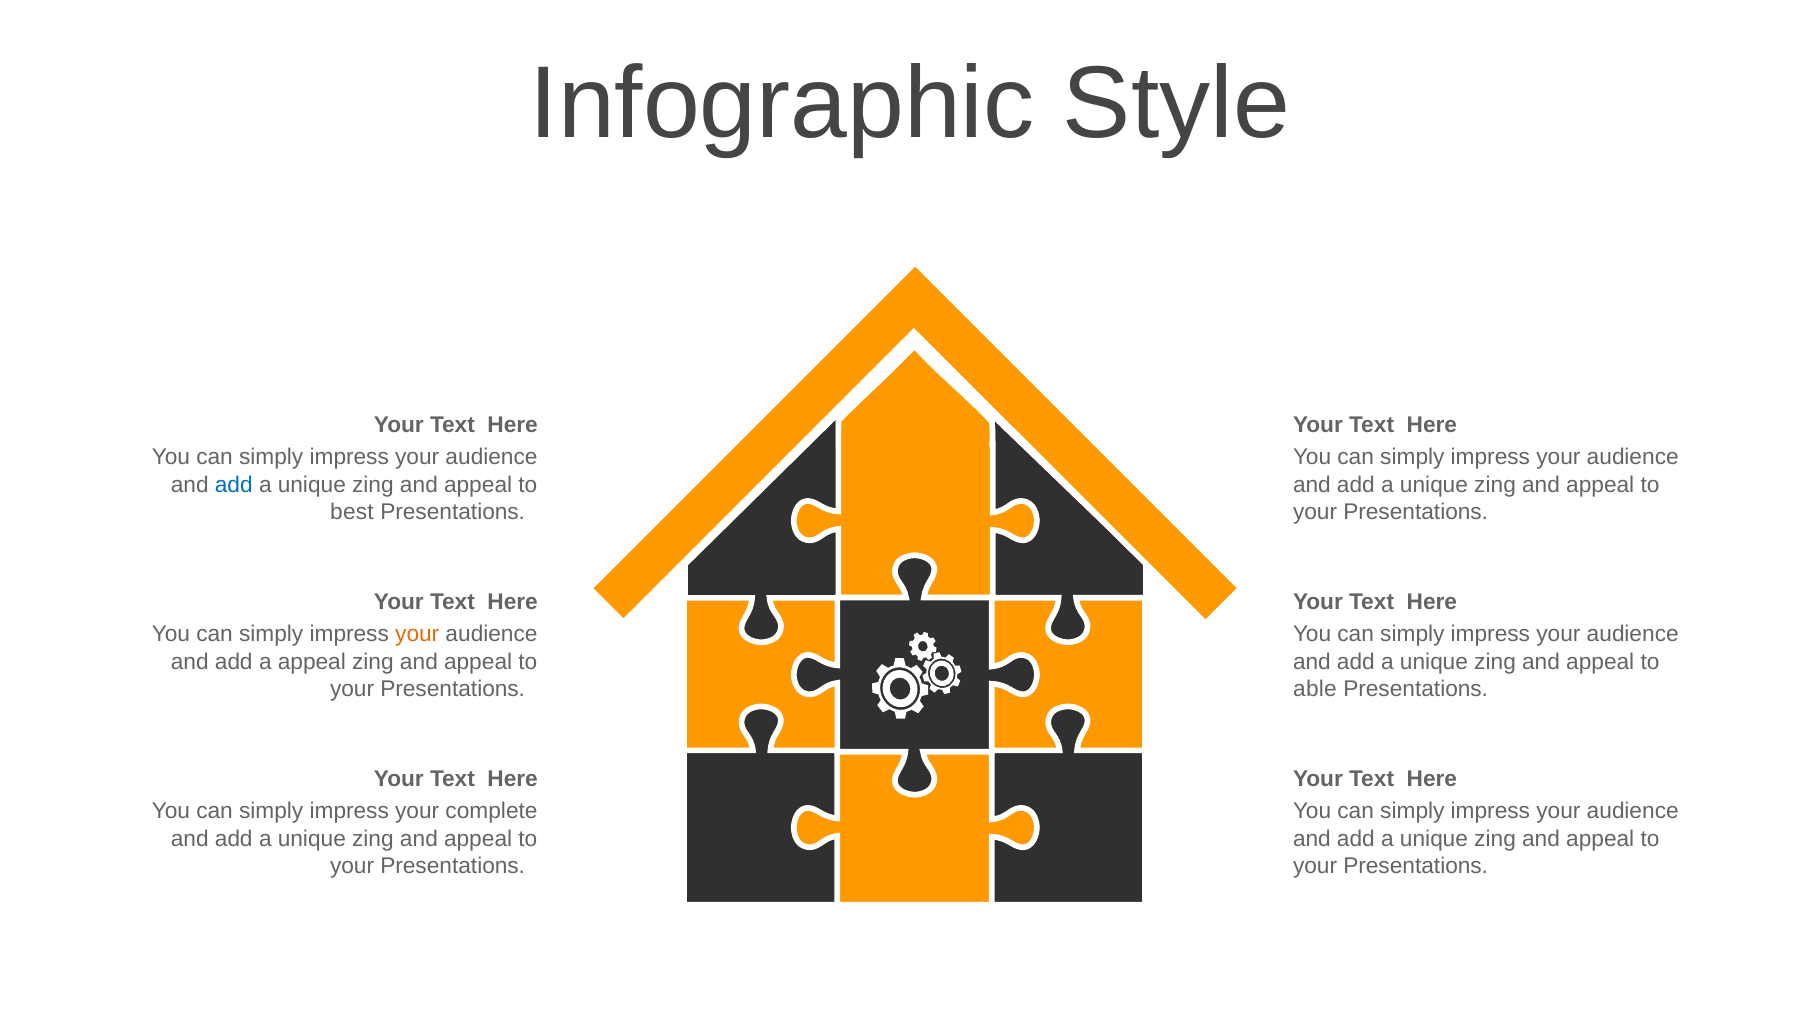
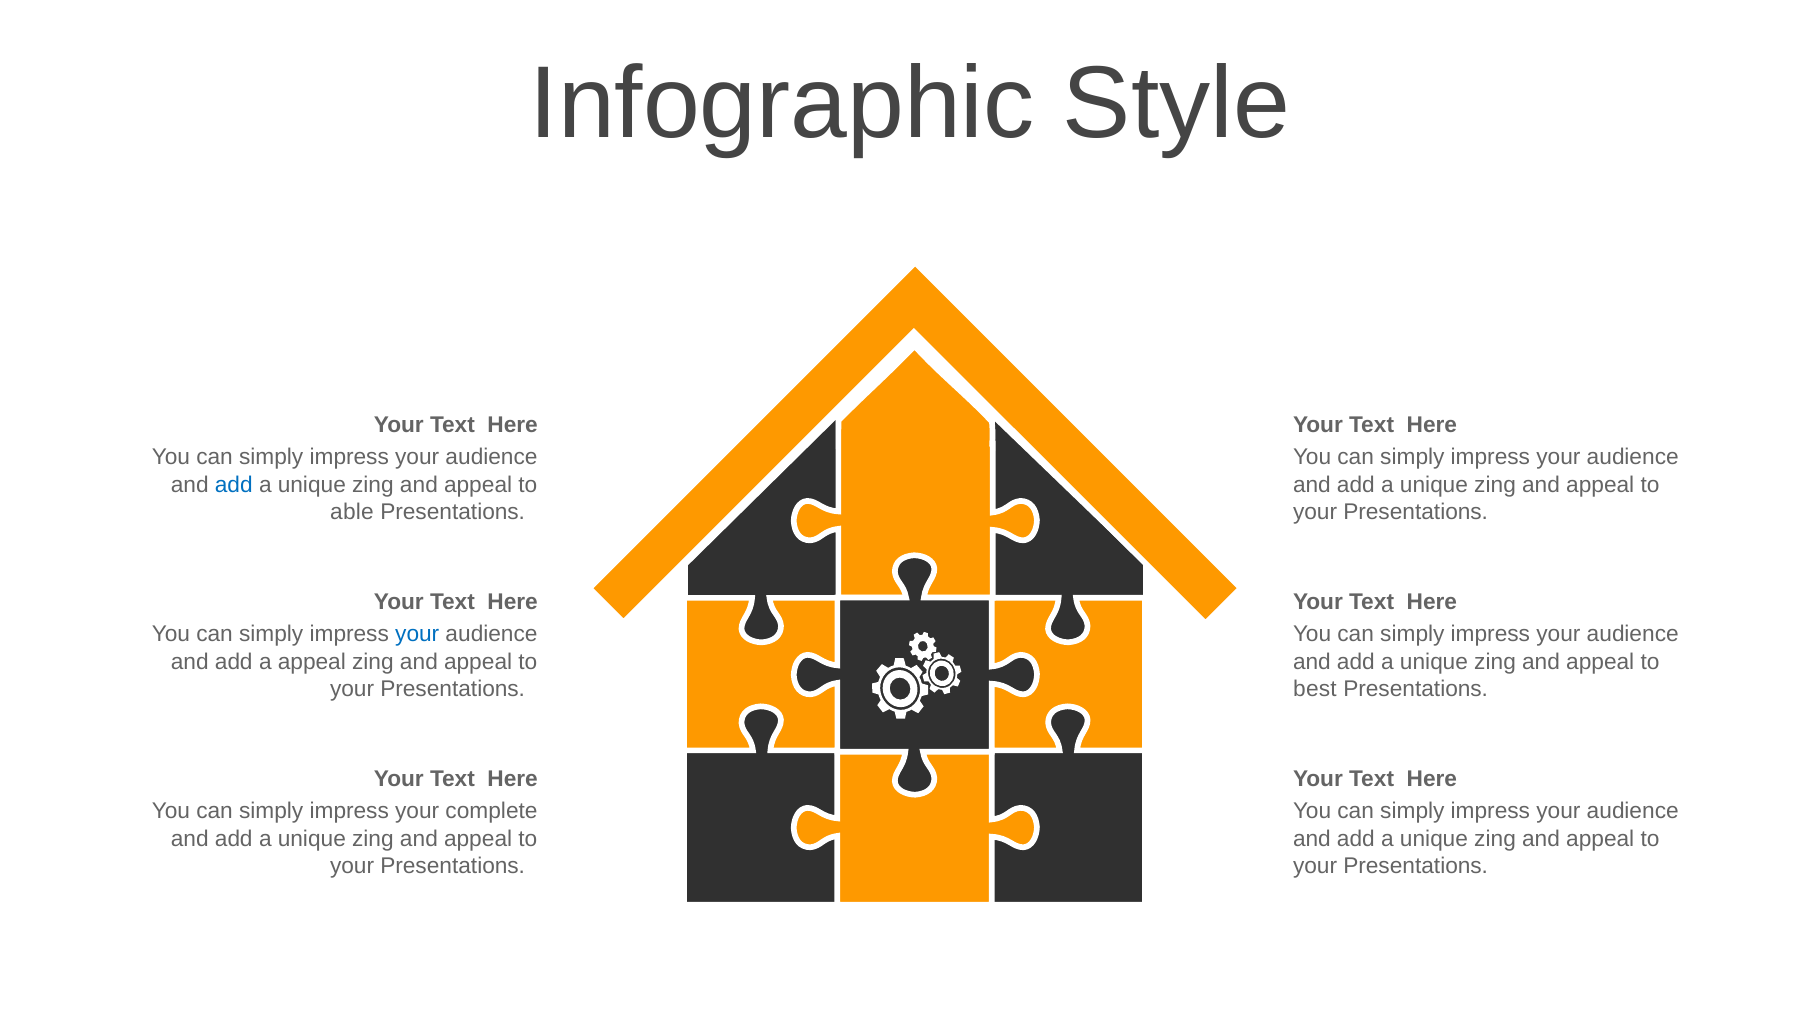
best: best -> able
your at (417, 635) colour: orange -> blue
able: able -> best
